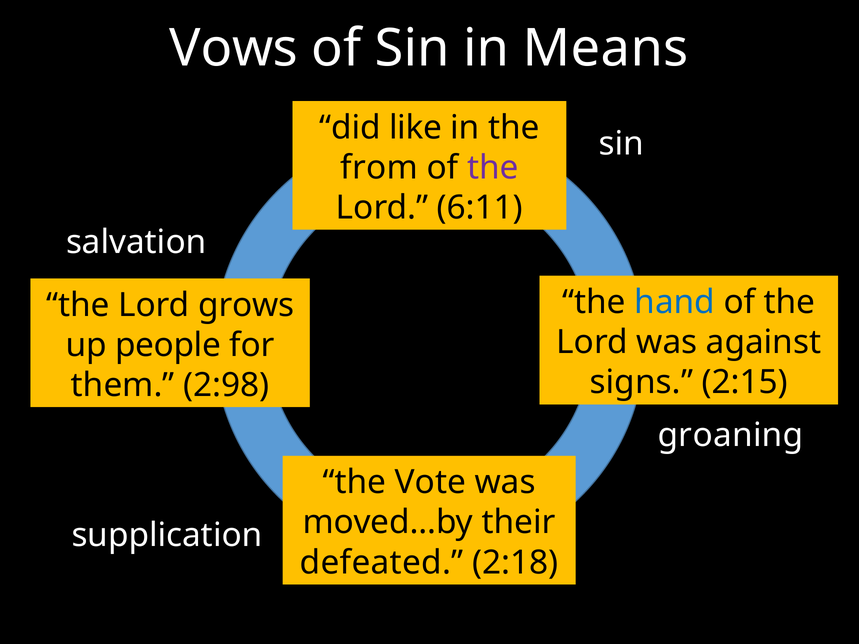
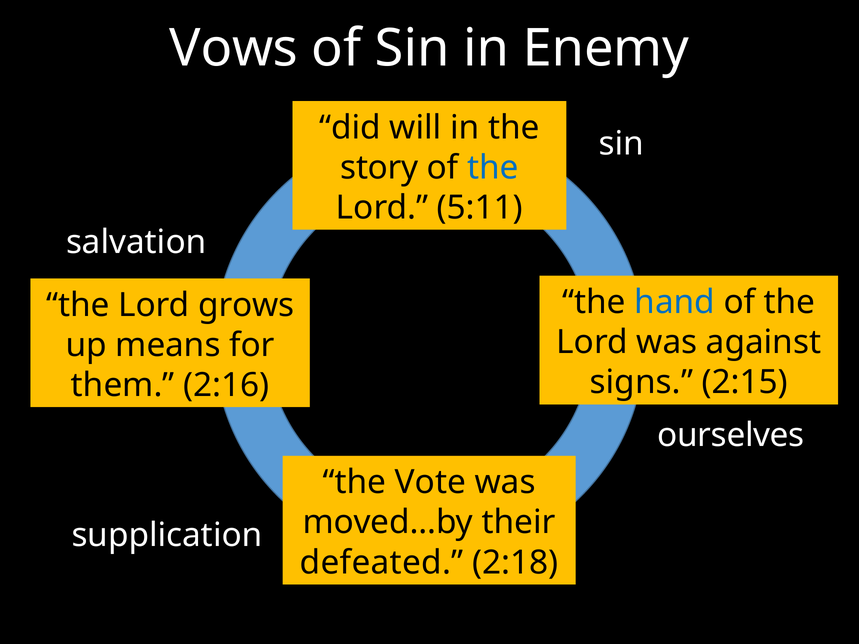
Means: Means -> Enemy
like: like -> will
from: from -> story
the at (493, 168) colour: purple -> blue
6:11: 6:11 -> 5:11
people: people -> means
2:98: 2:98 -> 2:16
groaning: groaning -> ourselves
